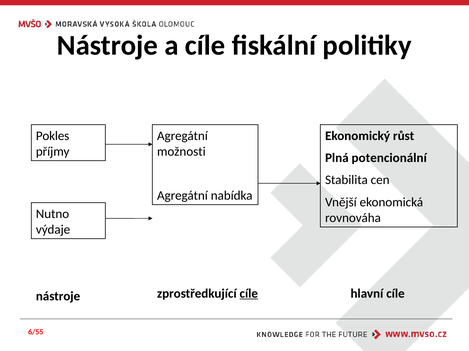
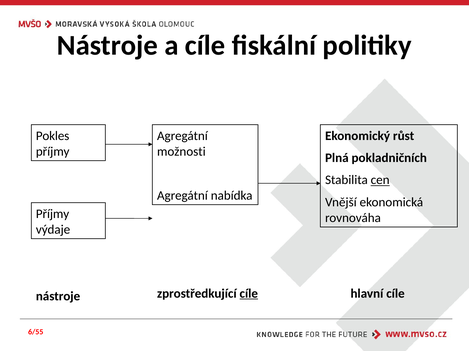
potencionální: potencionální -> pokladničních
cen underline: none -> present
Nutno at (53, 214): Nutno -> Příjmy
